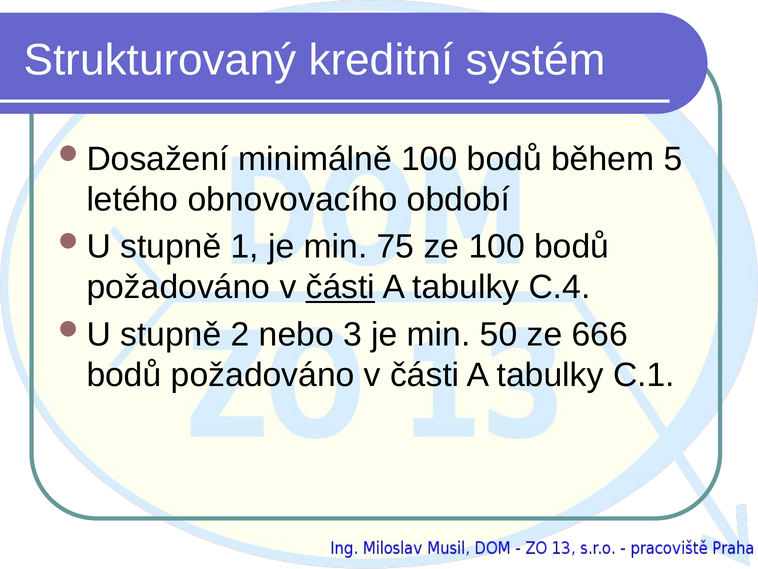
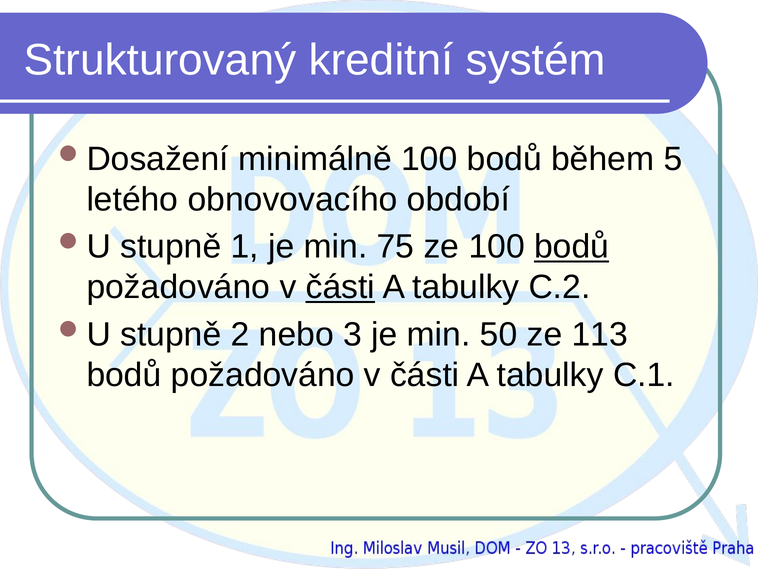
bodů at (572, 247) underline: none -> present
C.4: C.4 -> C.2
666: 666 -> 113
